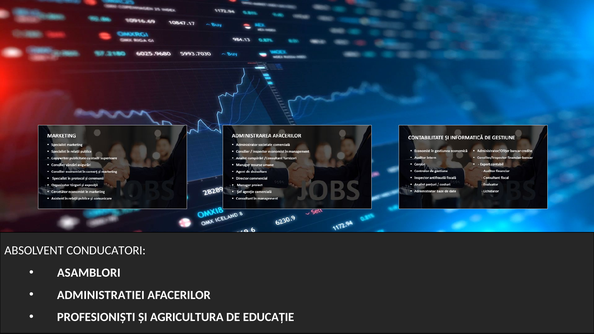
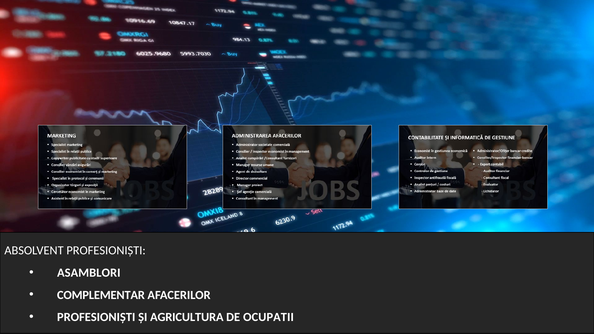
ABSOLVENT CONDUCATORI: CONDUCATORI -> PROFESIONIȘTI
ADMINISTRATIEI: ADMINISTRATIEI -> COMPLEMENTAR
EDUCAȚIE: EDUCAȚIE -> OCUPATII
